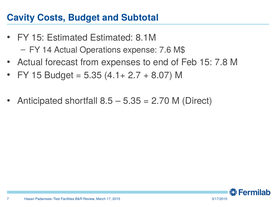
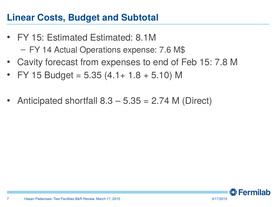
Cavity: Cavity -> Linear
Actual at (30, 62): Actual -> Cavity
2.7: 2.7 -> 1.8
8.07: 8.07 -> 5.10
8.5: 8.5 -> 8.3
2.70: 2.70 -> 2.74
